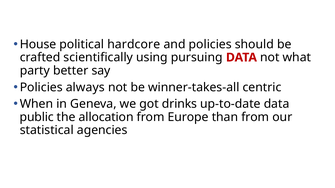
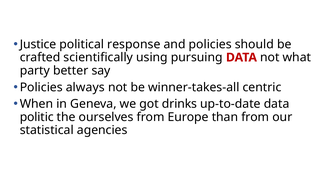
House: House -> Justice
hardcore: hardcore -> response
public: public -> politic
allocation: allocation -> ourselves
